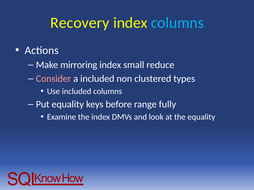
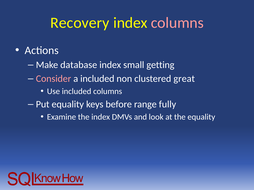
columns at (177, 23) colour: light blue -> pink
mirroring: mirroring -> database
reduce: reduce -> getting
types: types -> great
